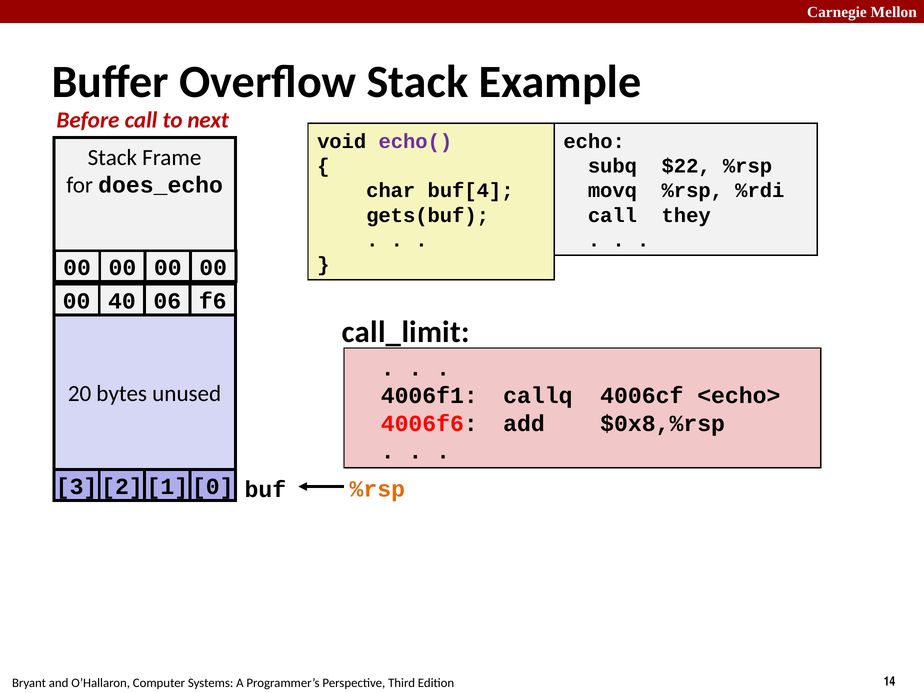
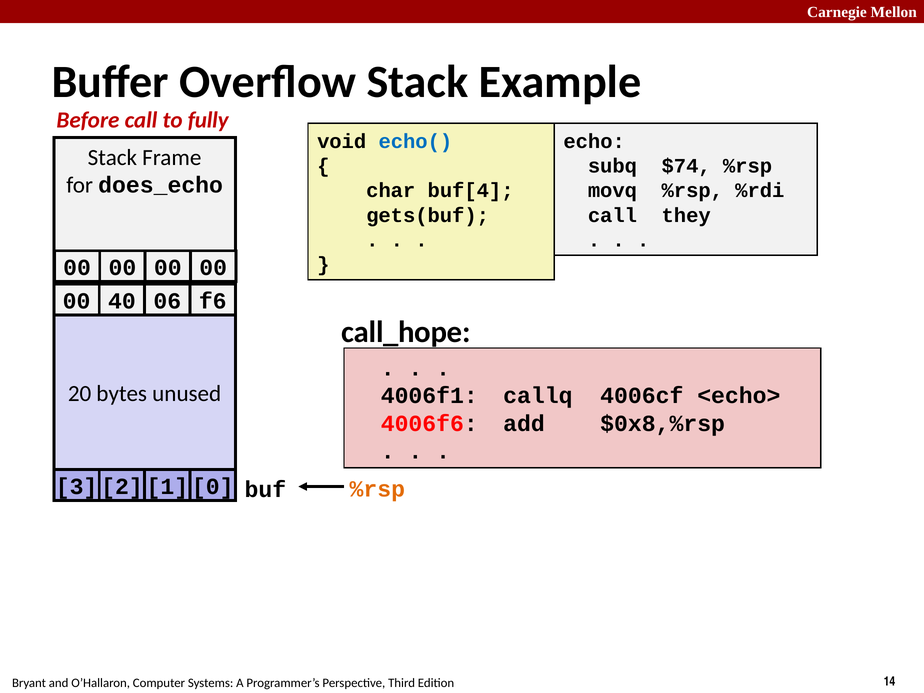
next: next -> fully
echo( colour: purple -> blue
$22: $22 -> $74
call_limit: call_limit -> call_hope
